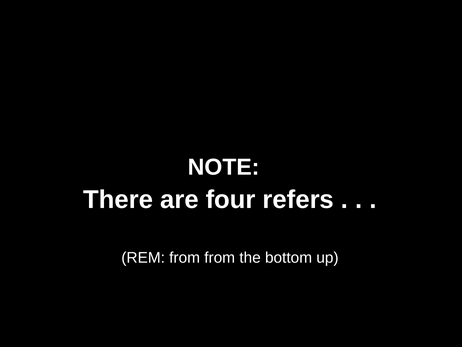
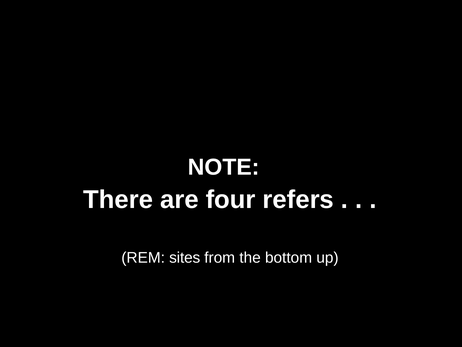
REM from: from -> sites
